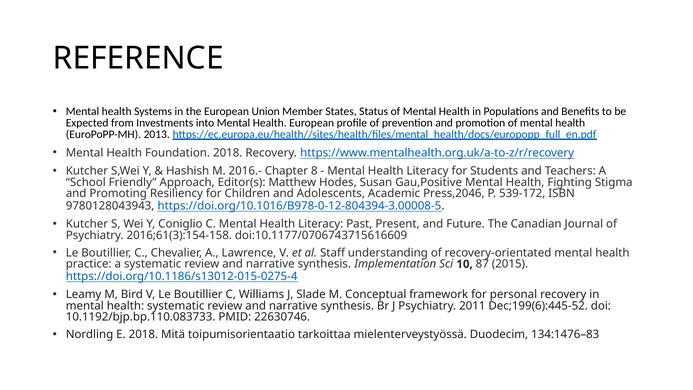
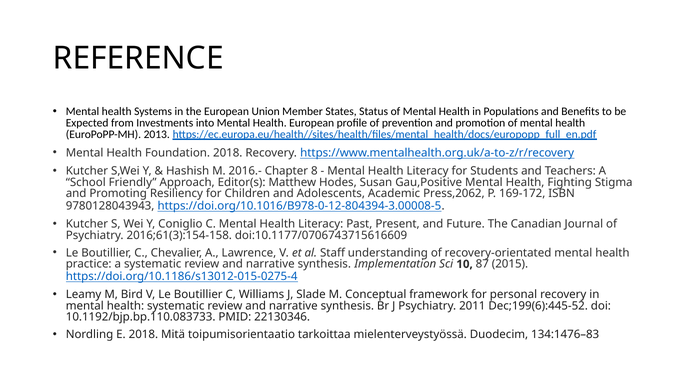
Press,2046: Press,2046 -> Press,2062
539-172: 539-172 -> 169-172
22630746: 22630746 -> 22130346
